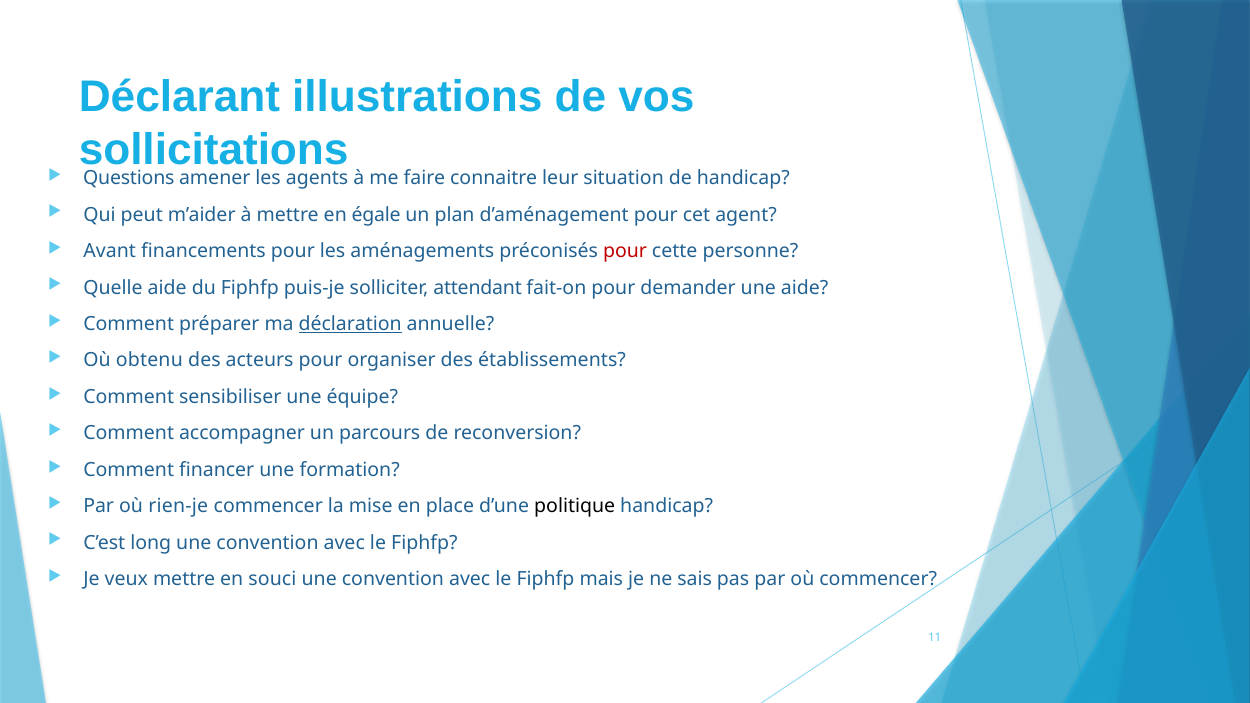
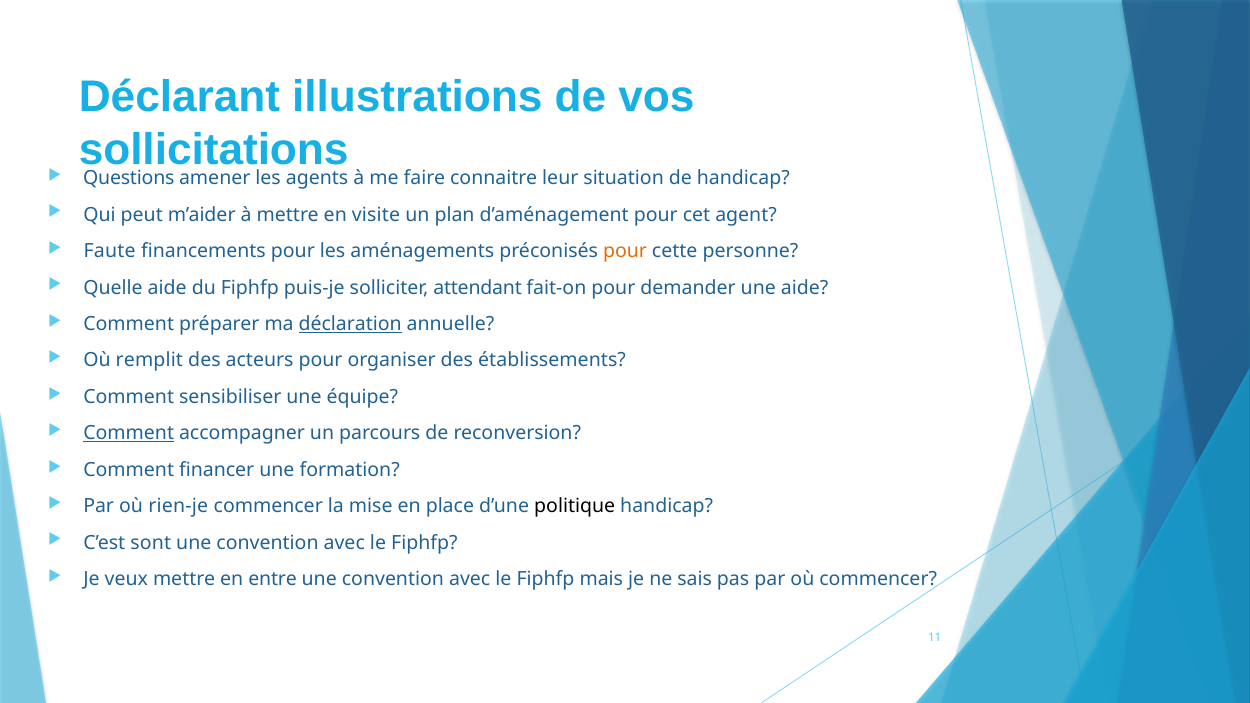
égale: égale -> visite
Avant: Avant -> Faute
pour at (625, 251) colour: red -> orange
obtenu: obtenu -> remplit
Comment at (129, 433) underline: none -> present
long: long -> sont
souci: souci -> entre
